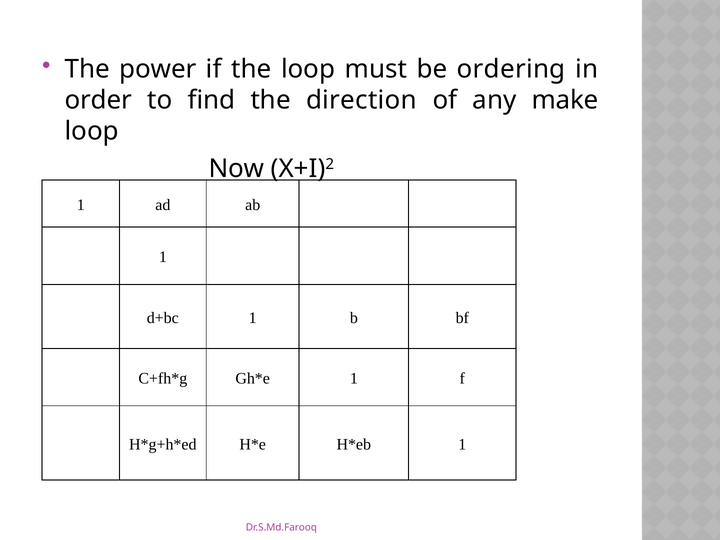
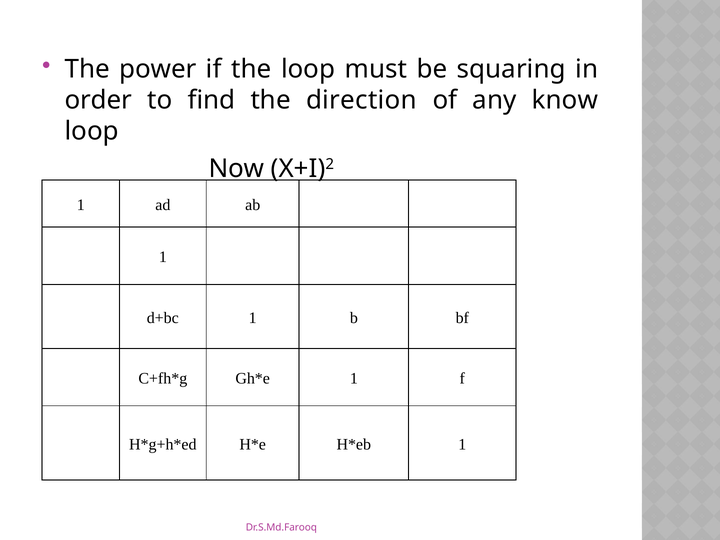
ordering: ordering -> squaring
make: make -> know
